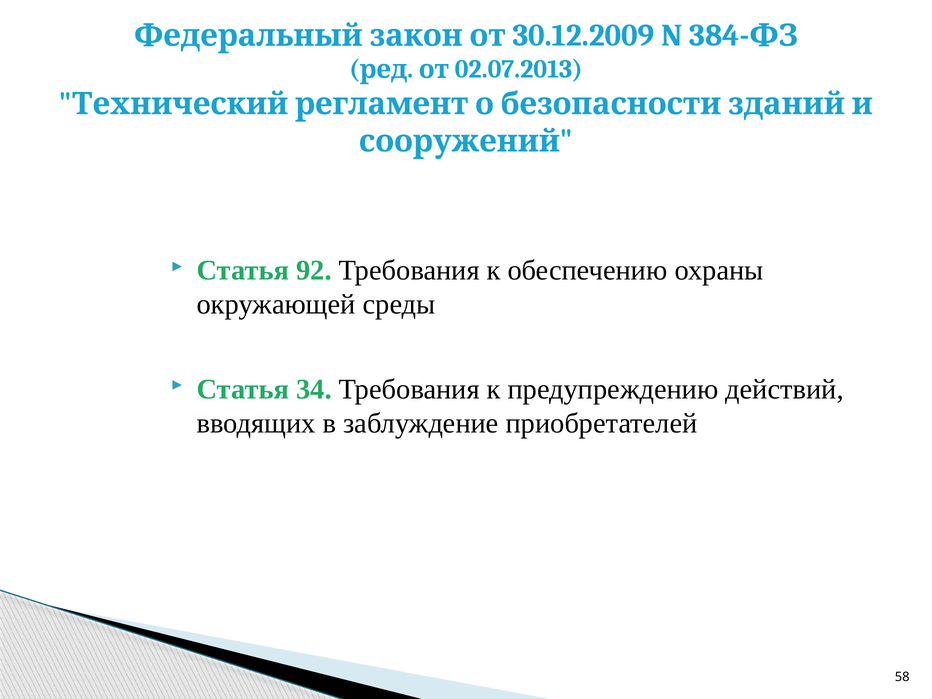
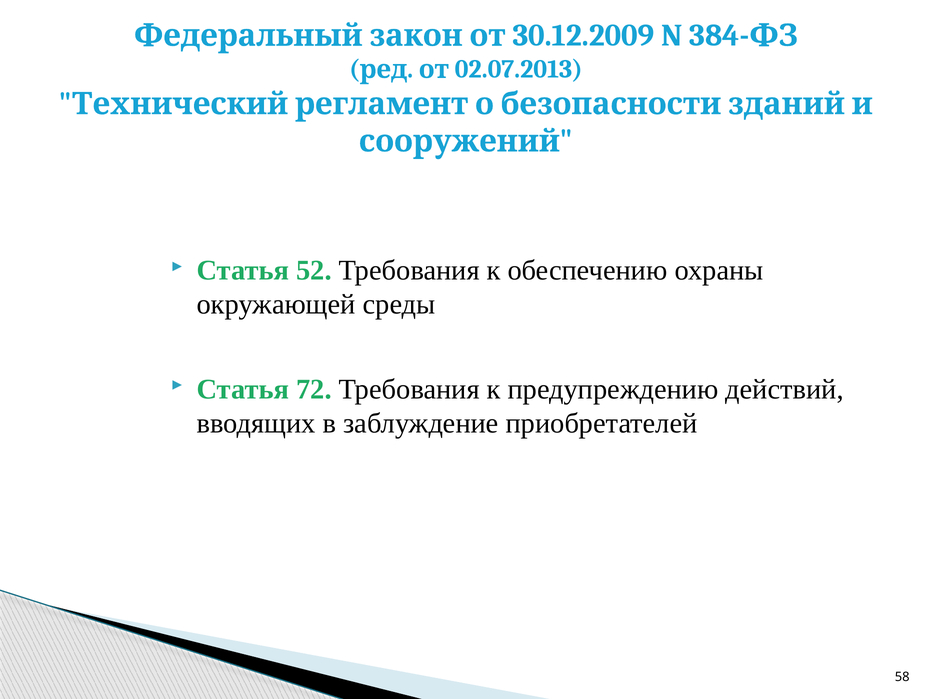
92: 92 -> 52
34: 34 -> 72
